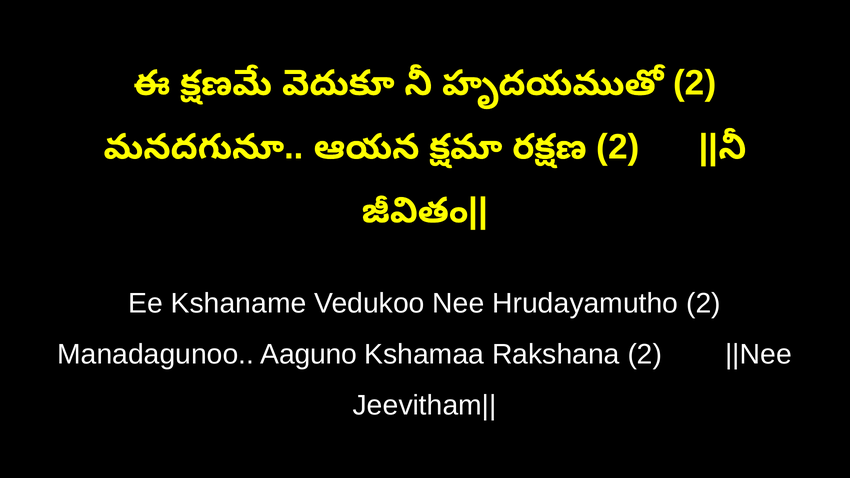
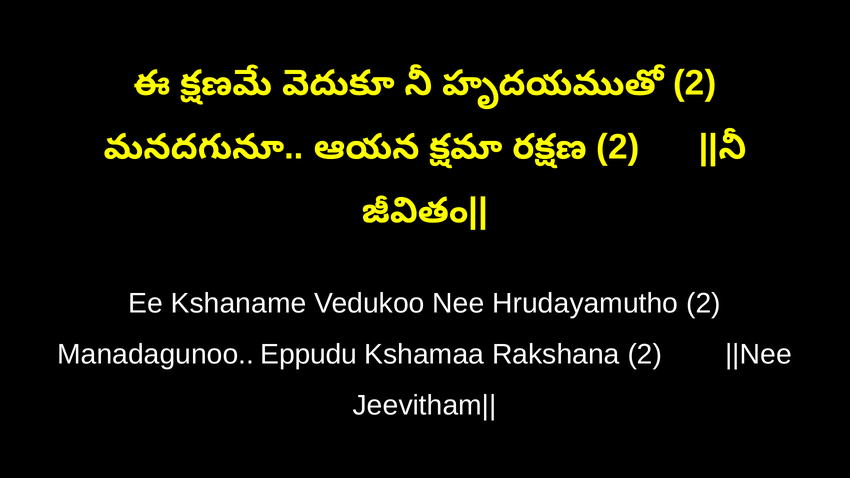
Aaguno: Aaguno -> Eppudu
